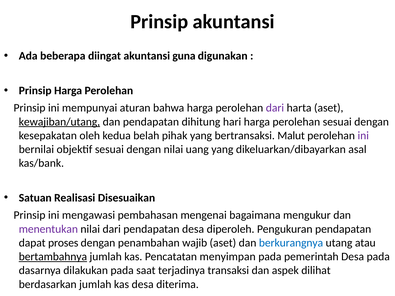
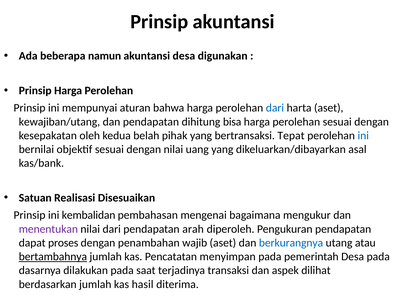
diingat: diingat -> namun
akuntansi guna: guna -> desa
dari at (275, 108) colour: purple -> blue
kewajiban/utang underline: present -> none
hari: hari -> bisa
Malut: Malut -> Tepat
ini at (363, 136) colour: purple -> blue
mengawasi: mengawasi -> kembalidan
pendapatan desa: desa -> arah
kas desa: desa -> hasil
